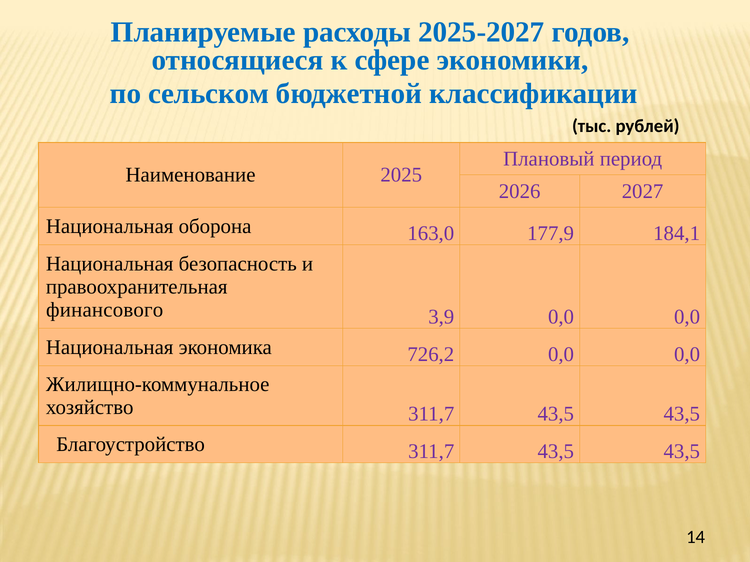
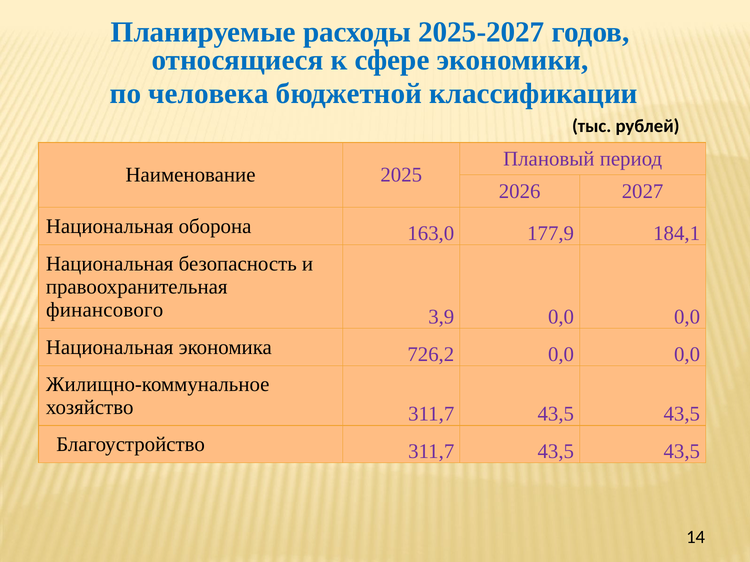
сельском: сельском -> человека
